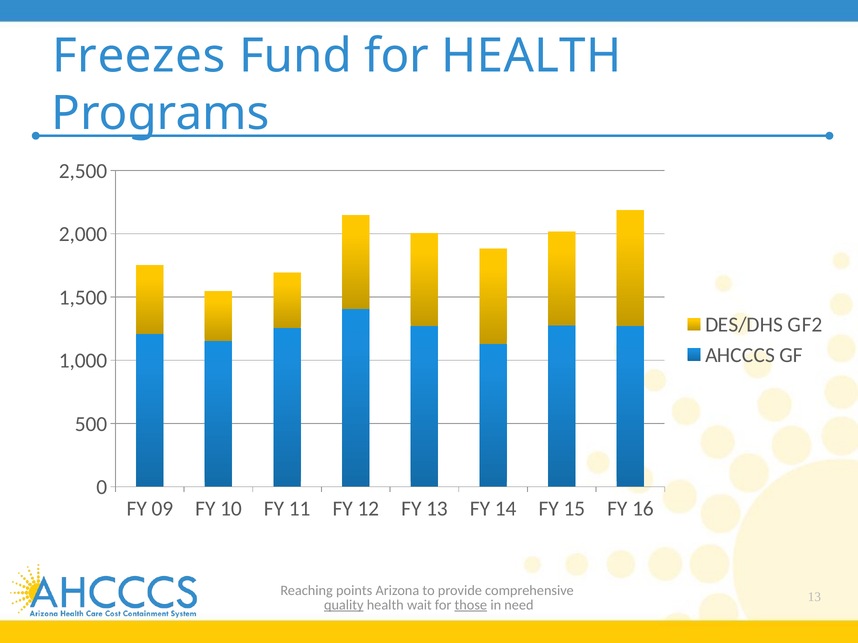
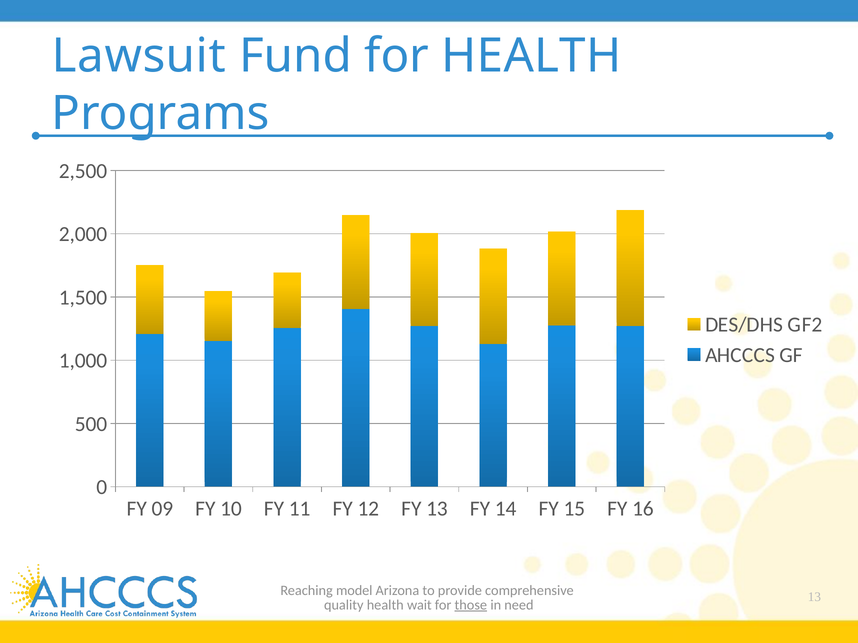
Freezes: Freezes -> Lawsuit
points: points -> model
quality underline: present -> none
